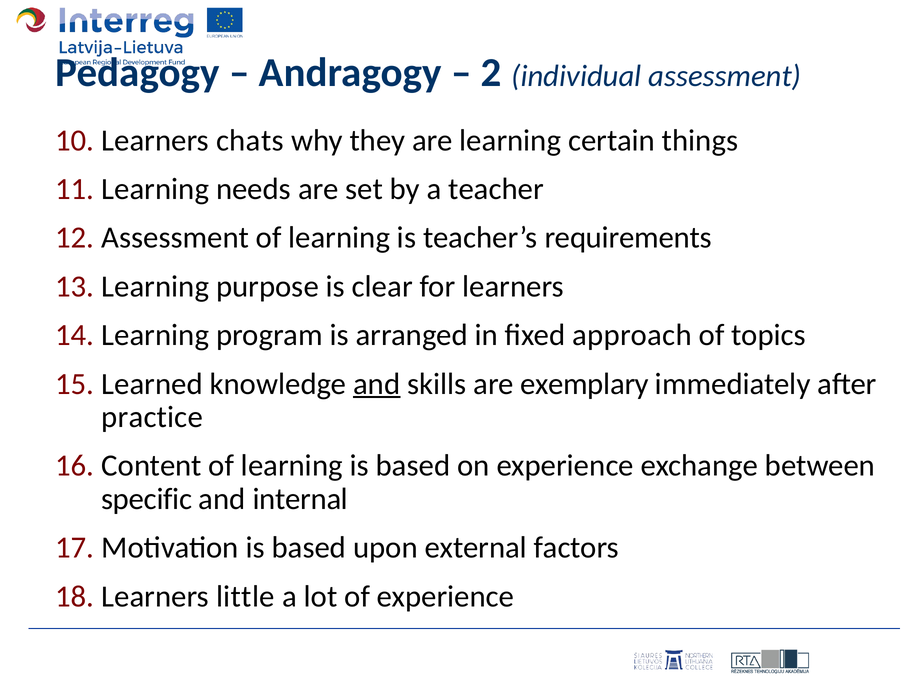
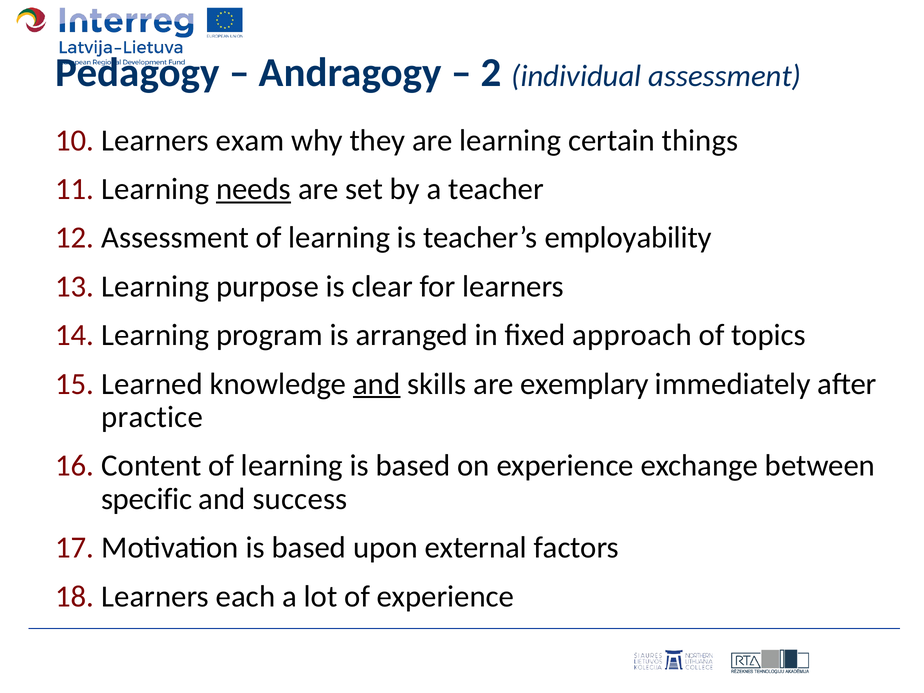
chats: chats -> exam
needs underline: none -> present
requirements: requirements -> employability
internal: internal -> success
little: little -> each
